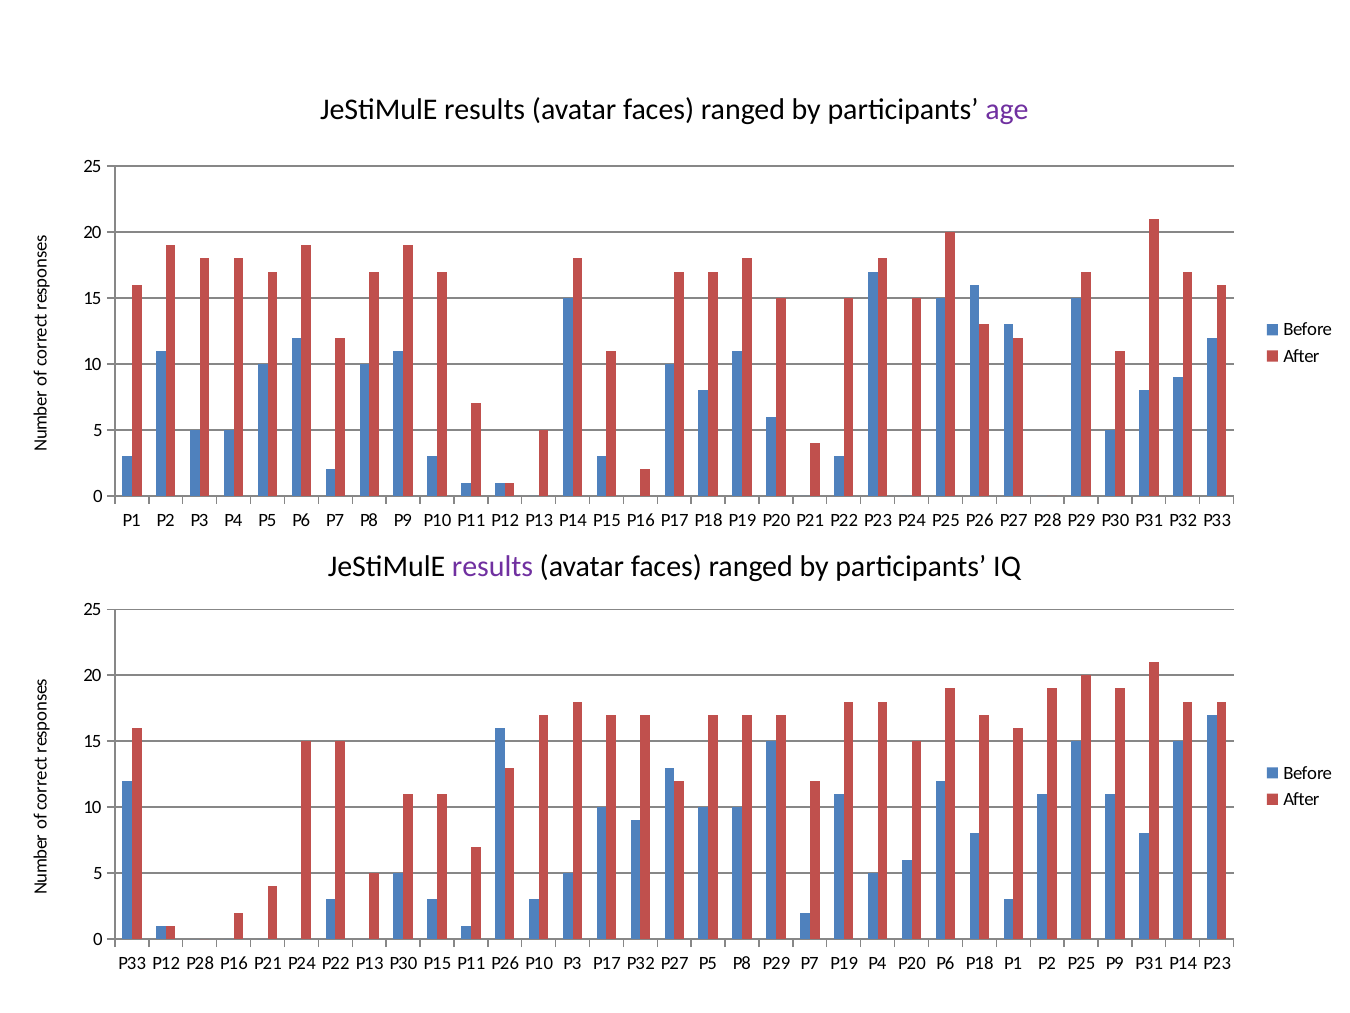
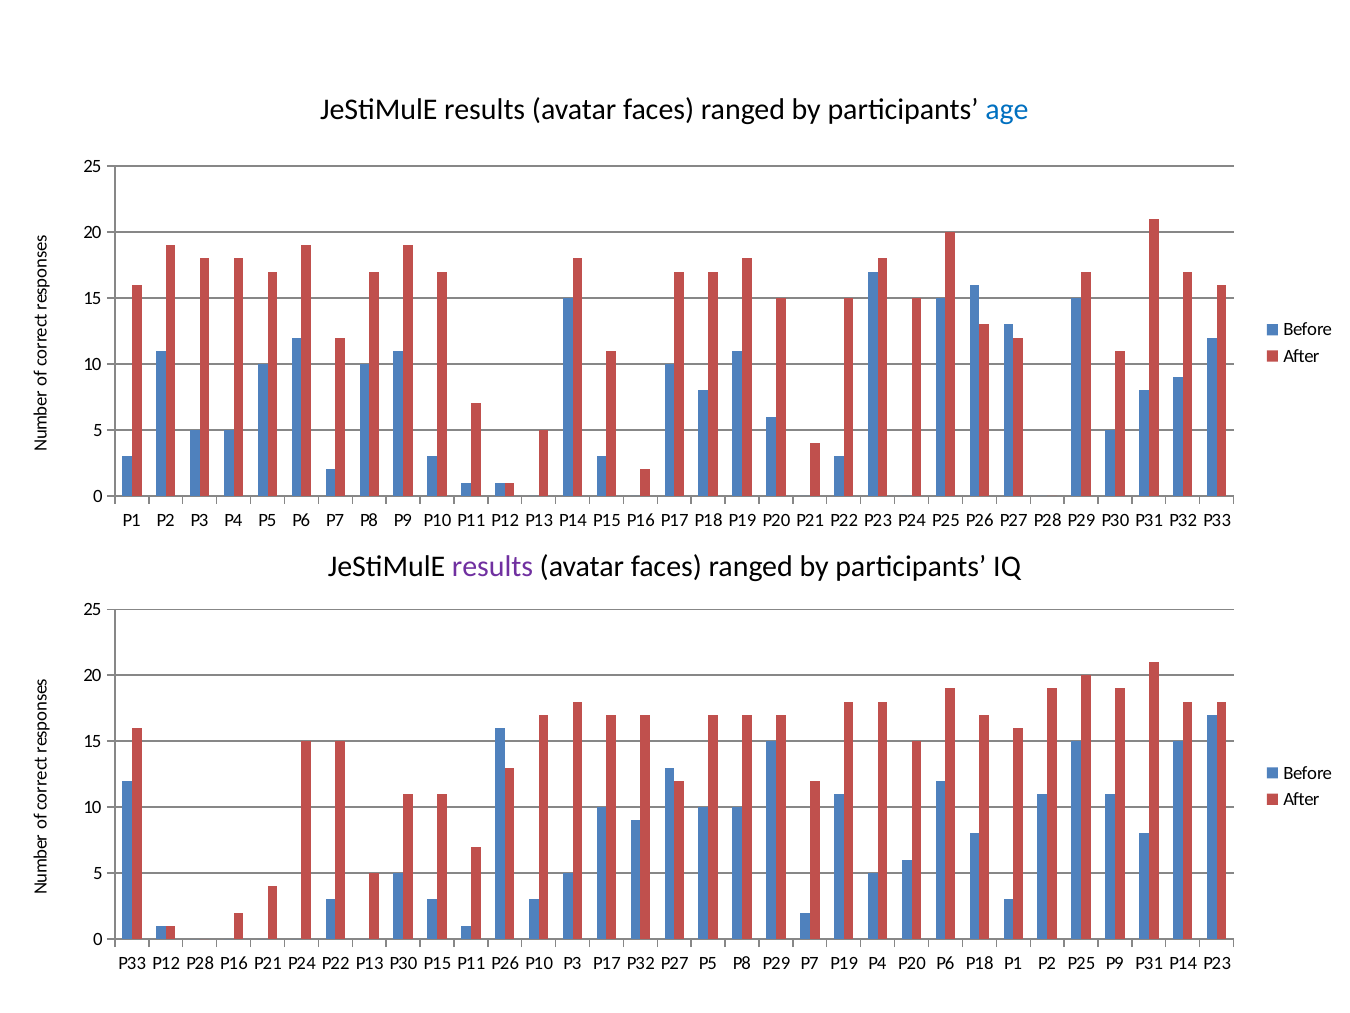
age colour: purple -> blue
